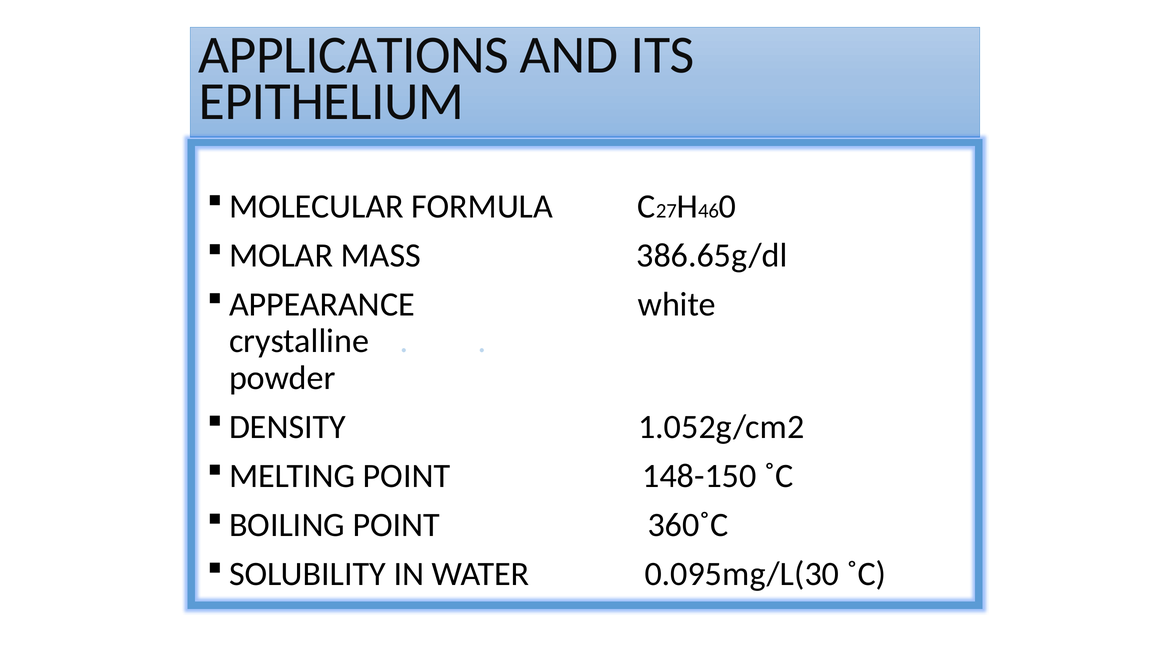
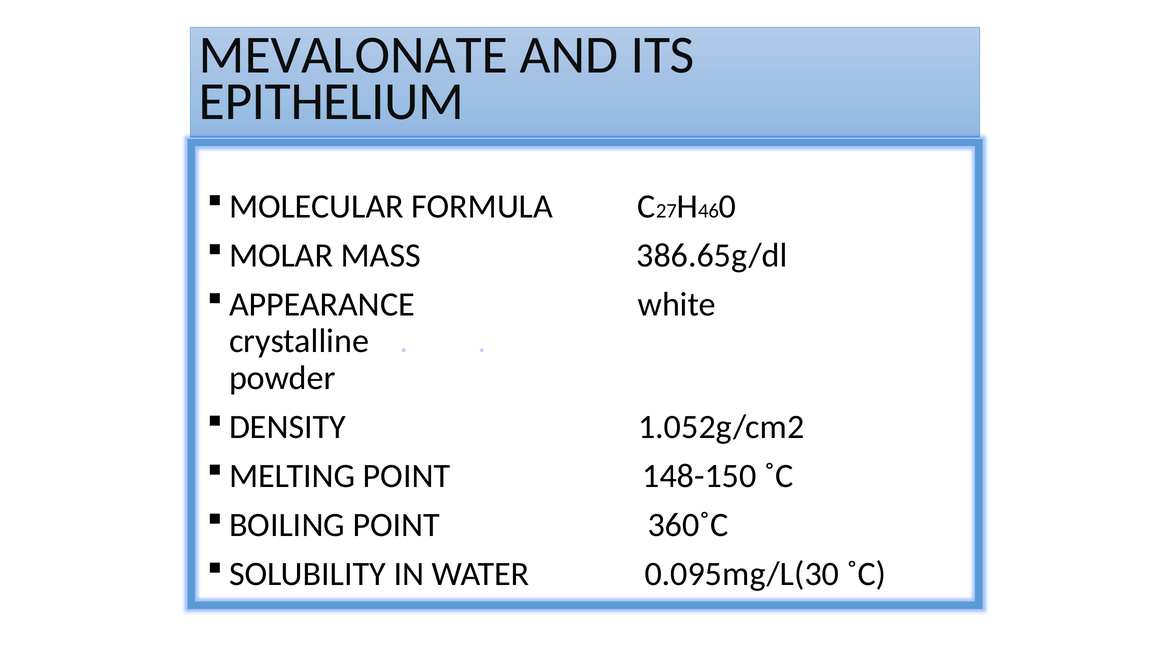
APPLICATIONS: APPLICATIONS -> MEVALONATE
